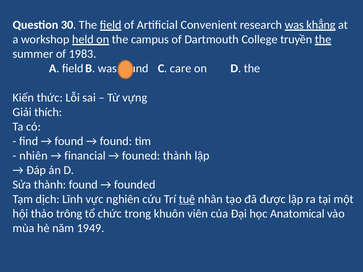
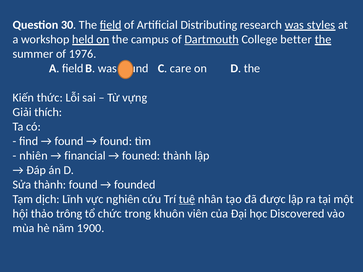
Convenient: Convenient -> Distributing
khẳng: khẳng -> styles
Dartmouth underline: none -> present
truyền: truyền -> better
1983: 1983 -> 1976
Anatomical: Anatomical -> Discovered
1949: 1949 -> 1900
